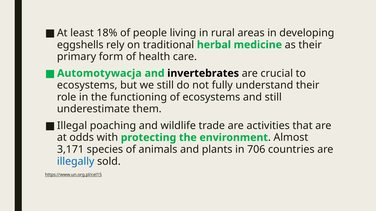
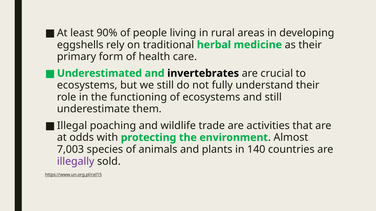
18%: 18% -> 90%
Automotywacja: Automotywacja -> Underestimated
3,171: 3,171 -> 7,003
706: 706 -> 140
illegally colour: blue -> purple
